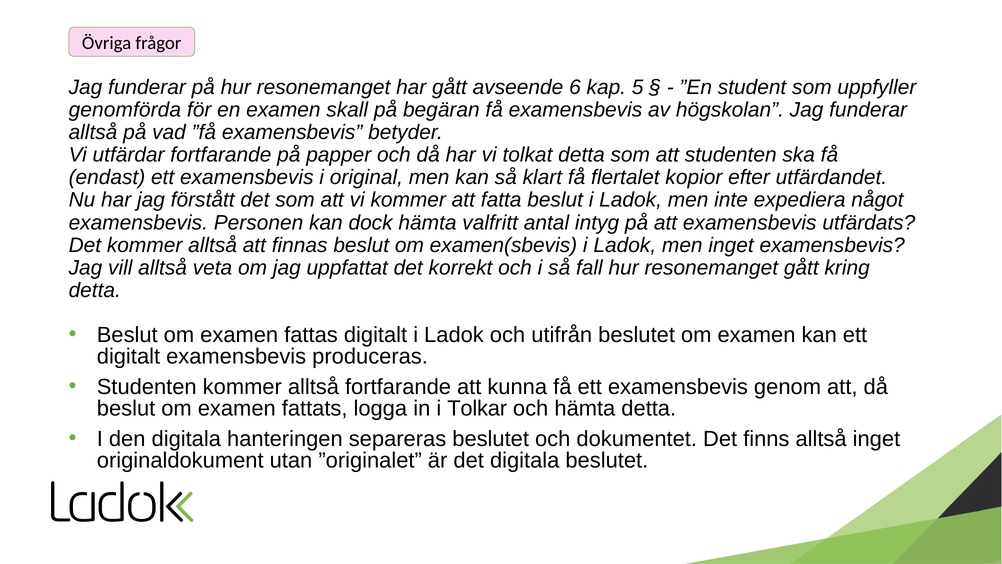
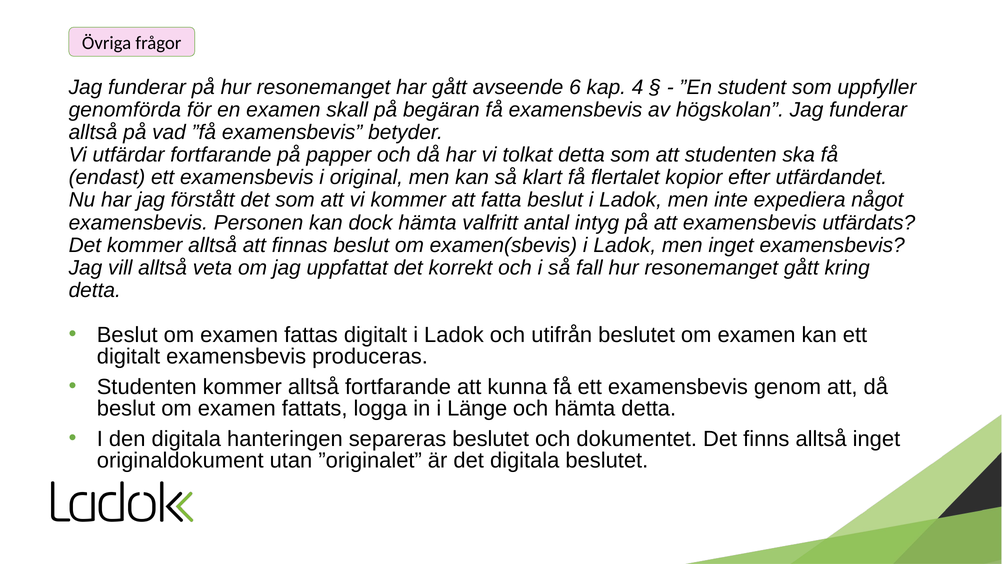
5: 5 -> 4
Tolkar: Tolkar -> Länge
